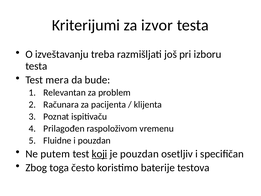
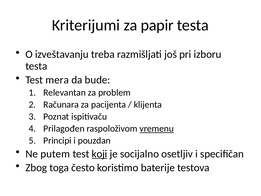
izvor: izvor -> papir
vremenu underline: none -> present
Fluidne: Fluidne -> Principi
je pouzdan: pouzdan -> socijalno
